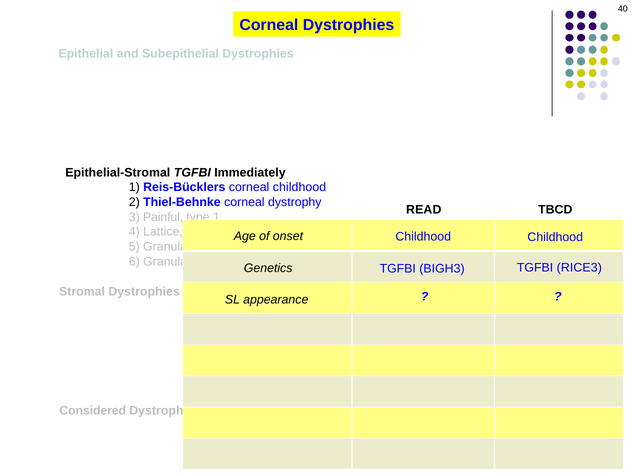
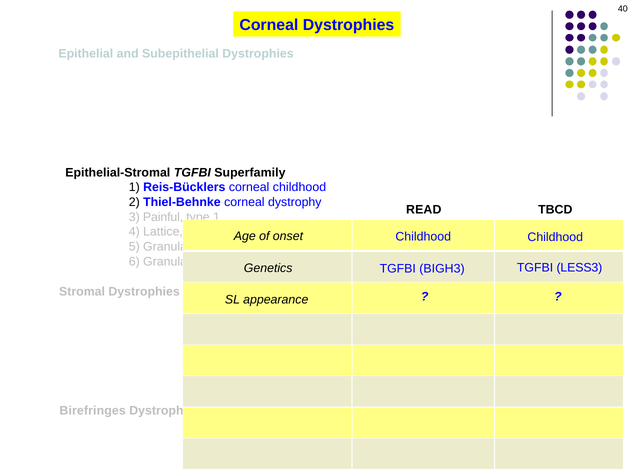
Immediately: Immediately -> Superfamily
RICE3: RICE3 -> LESS3
Considered: Considered -> Birefringes
